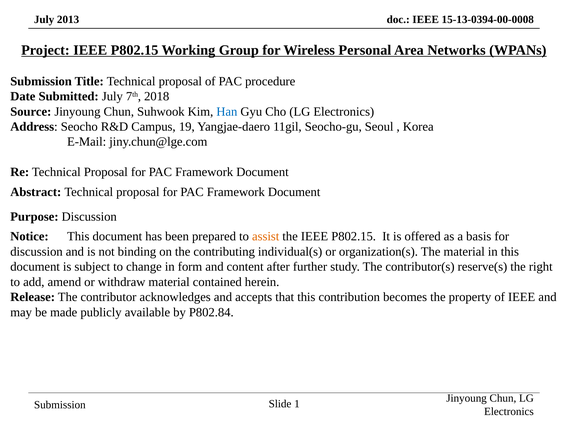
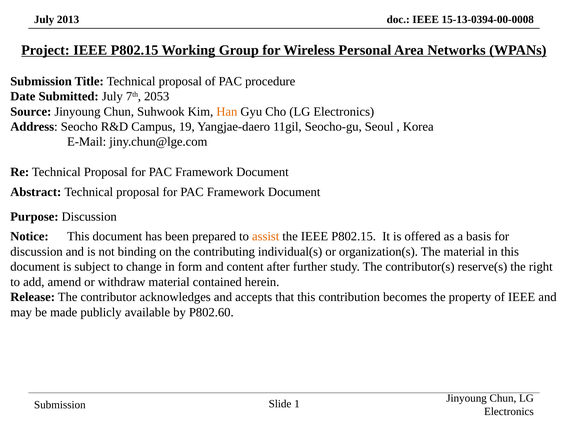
2018: 2018 -> 2053
Han colour: blue -> orange
P802.84: P802.84 -> P802.60
